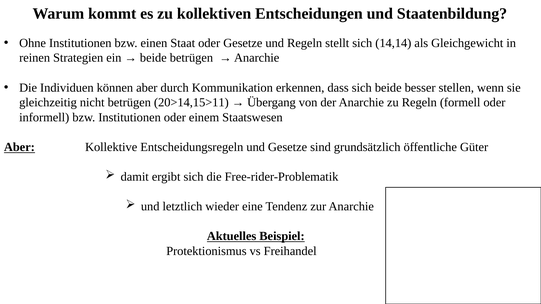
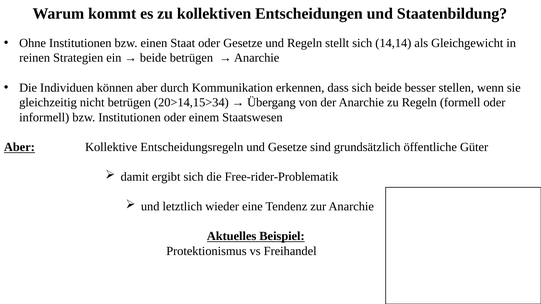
20>14,15>11: 20>14,15>11 -> 20>14,15>34
